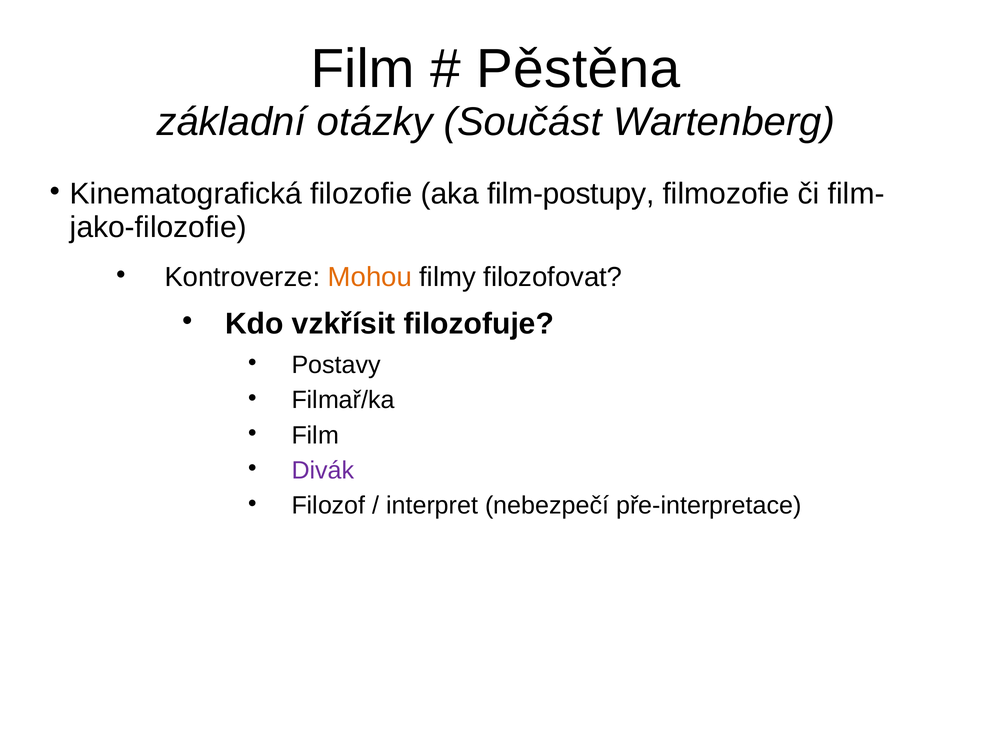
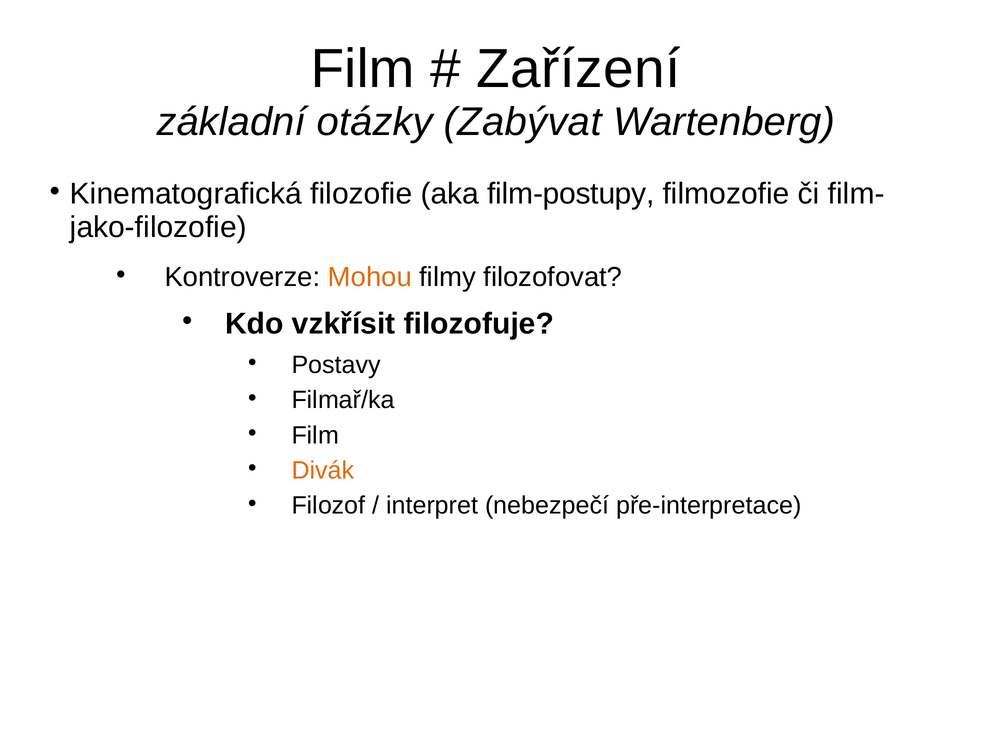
Pěstěna: Pěstěna -> Zařízení
Součást: Součást -> Zabývat
Divák colour: purple -> orange
